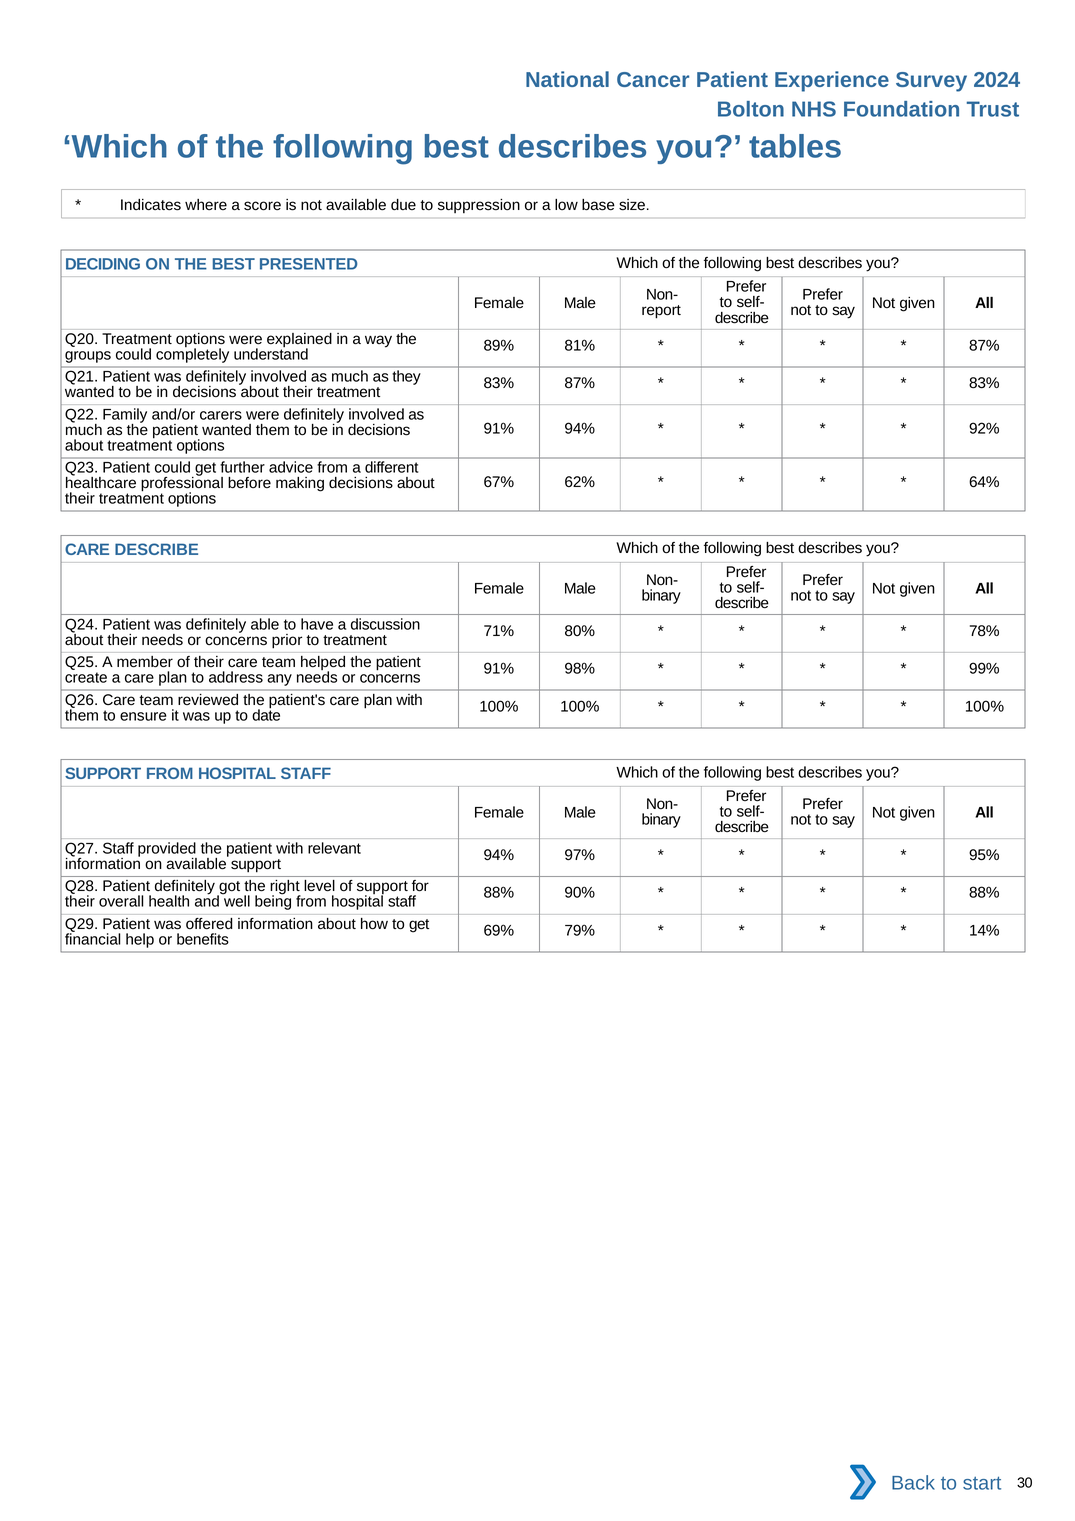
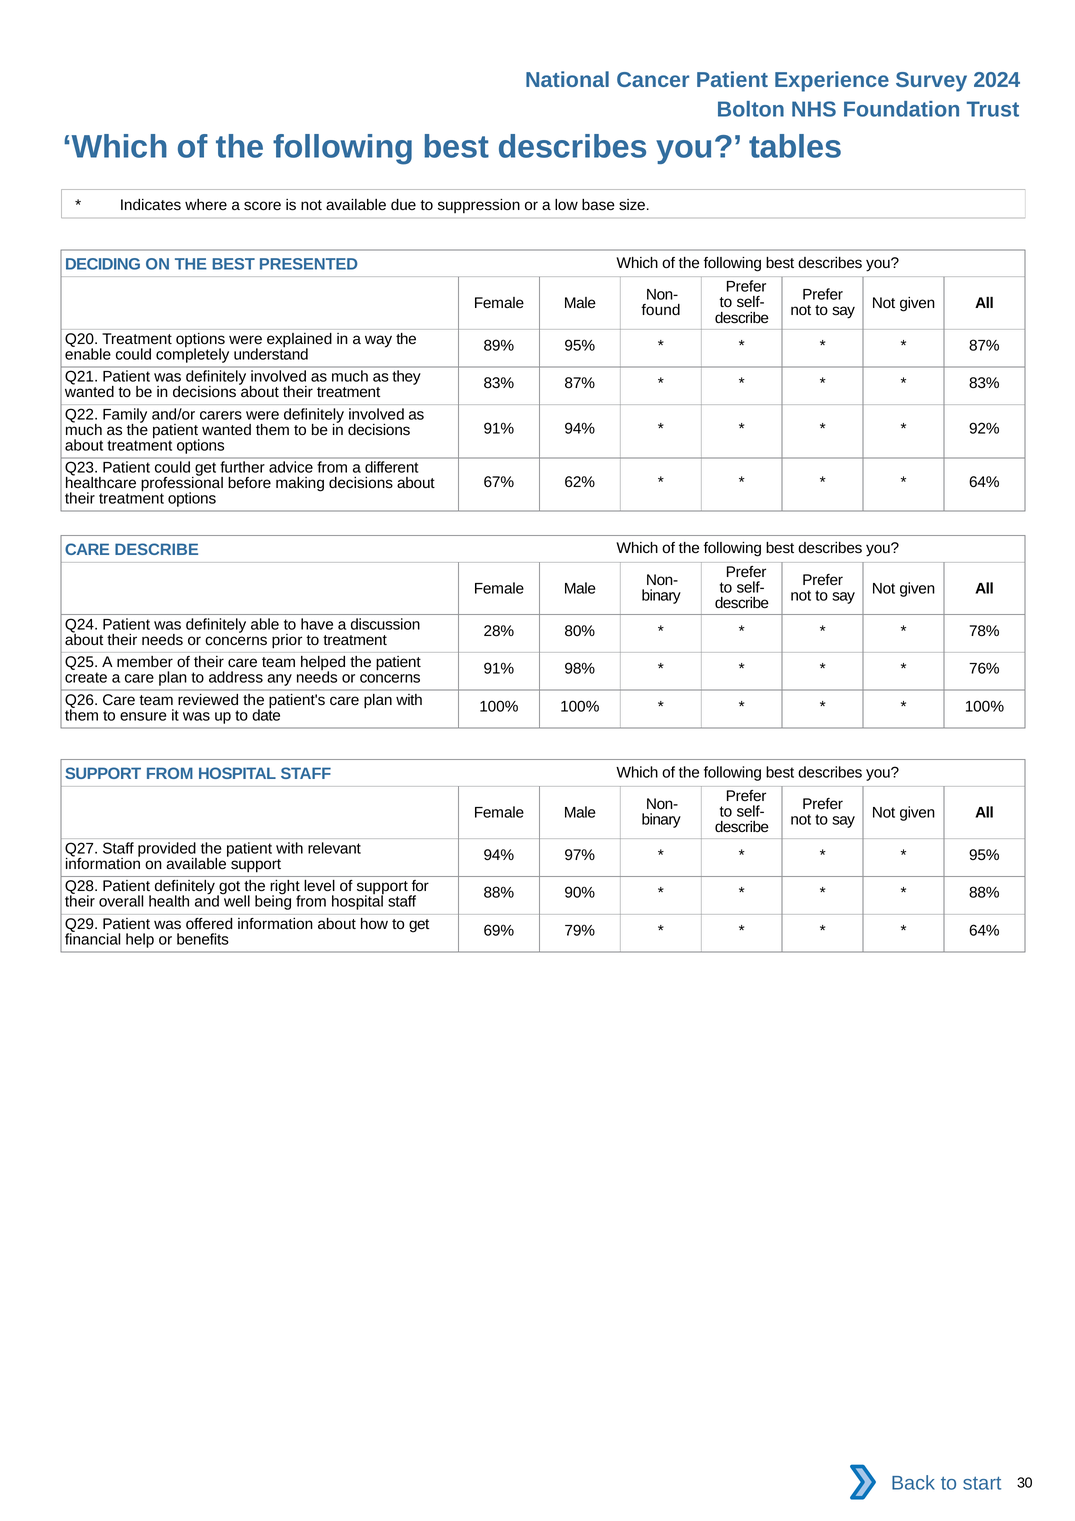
report: report -> found
89% 81%: 81% -> 95%
groups: groups -> enable
71%: 71% -> 28%
99%: 99% -> 76%
14% at (984, 931): 14% -> 64%
